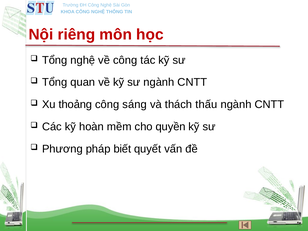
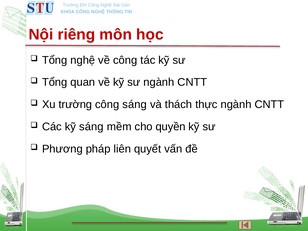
Xu thoảng: thoảng -> trường
thấu: thấu -> thực
kỹ hoàn: hoàn -> sáng
biết: biết -> liên
